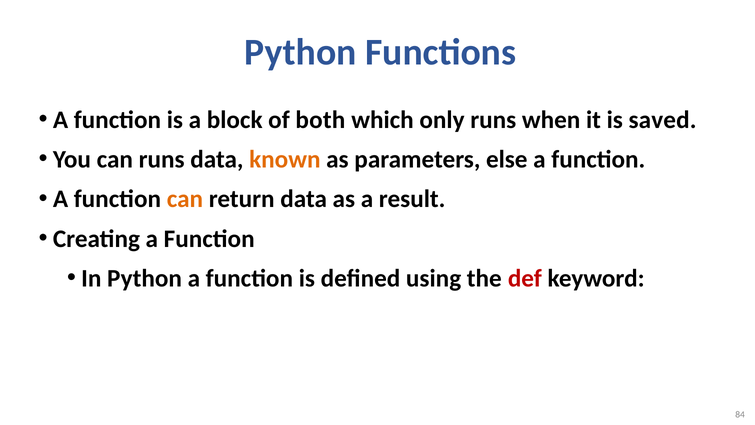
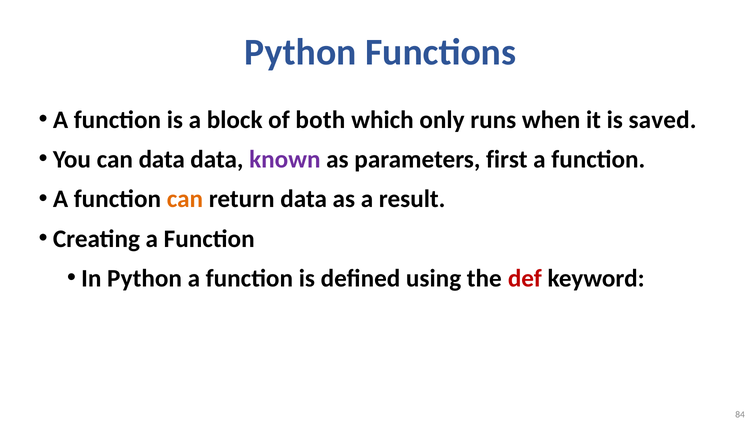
can runs: runs -> data
known colour: orange -> purple
else: else -> first
